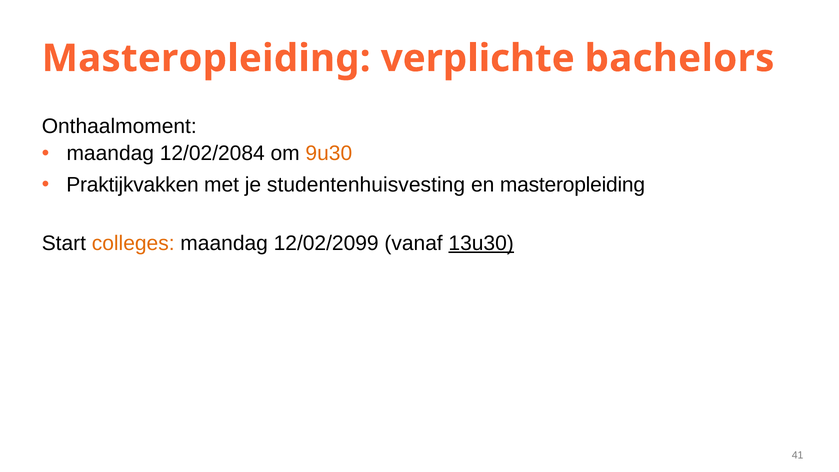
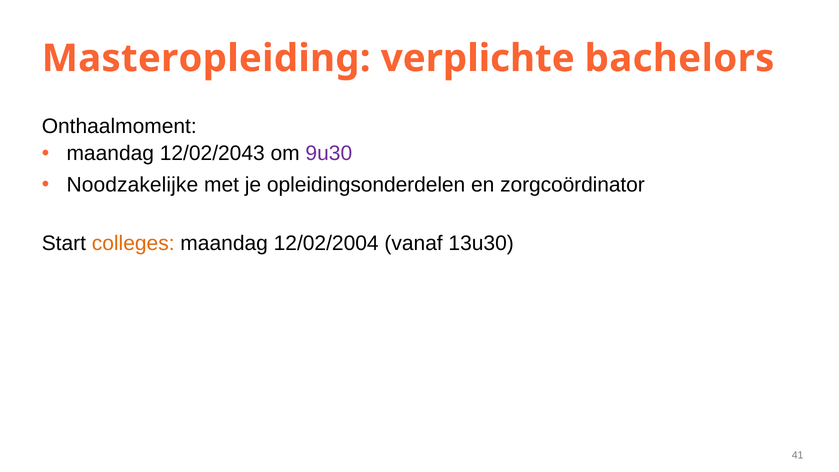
12/02/2084: 12/02/2084 -> 12/02/2043
9u30 colour: orange -> purple
Praktijkvakken: Praktijkvakken -> Noodzakelijke
studentenhuisvesting: studentenhuisvesting -> opleidingsonderdelen
en masteropleiding: masteropleiding -> zorgcoördinator
12/02/2099: 12/02/2099 -> 12/02/2004
13u30 underline: present -> none
